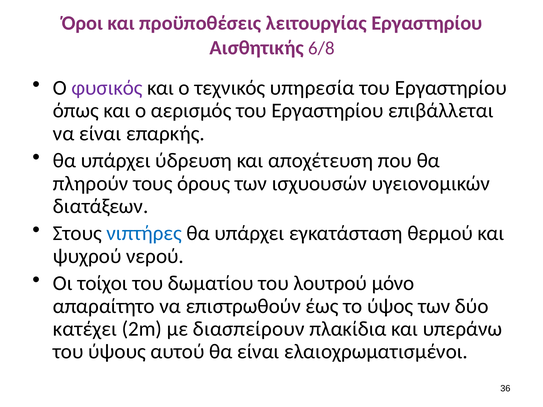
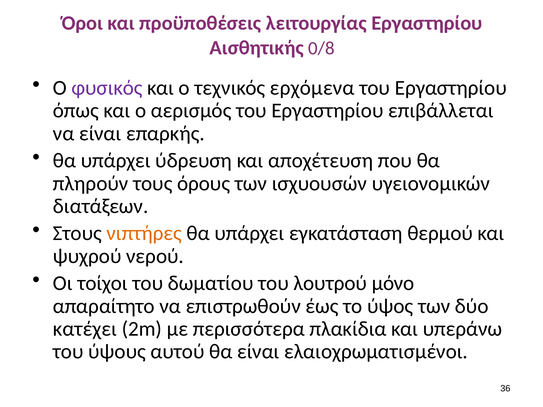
6/8: 6/8 -> 0/8
υπηρεσία: υπηρεσία -> ερχόμενα
νιπτήρες colour: blue -> orange
διασπείρουν: διασπείρουν -> περισσότερα
